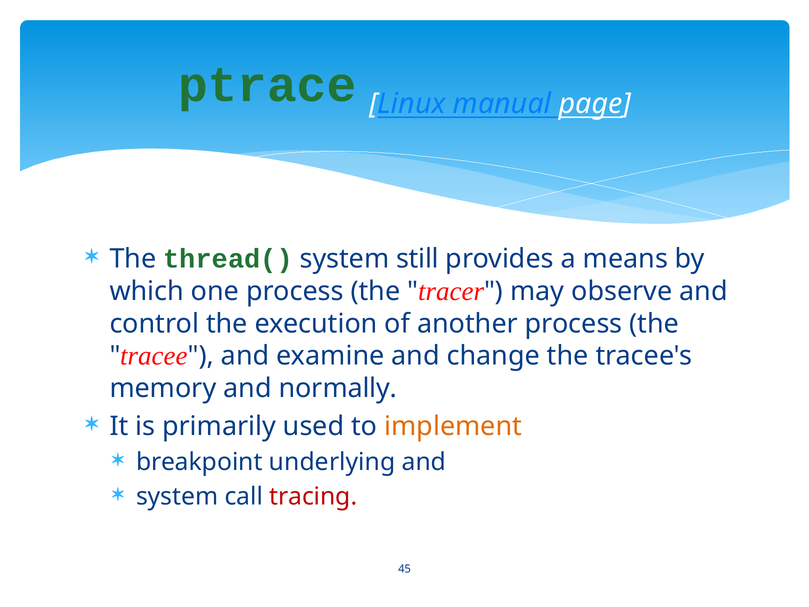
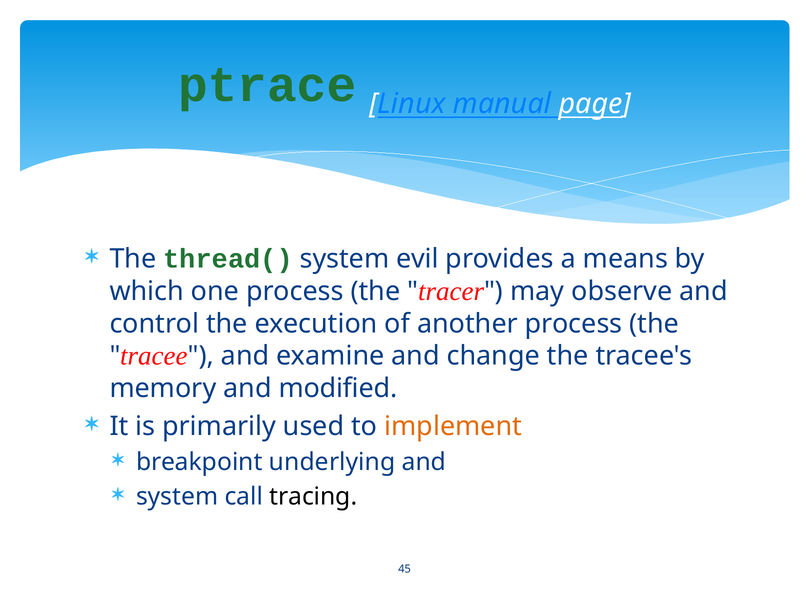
still: still -> evil
normally: normally -> modified
tracing colour: red -> black
